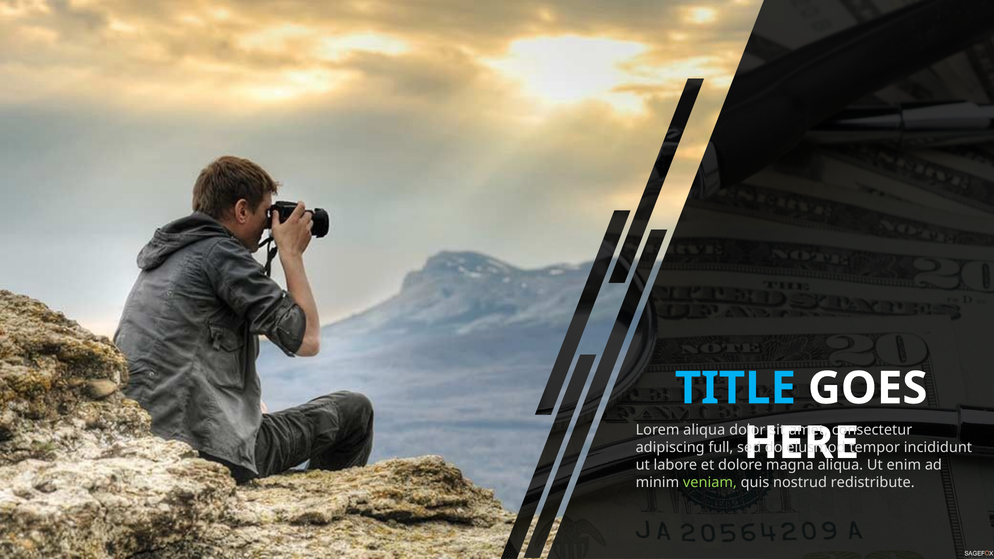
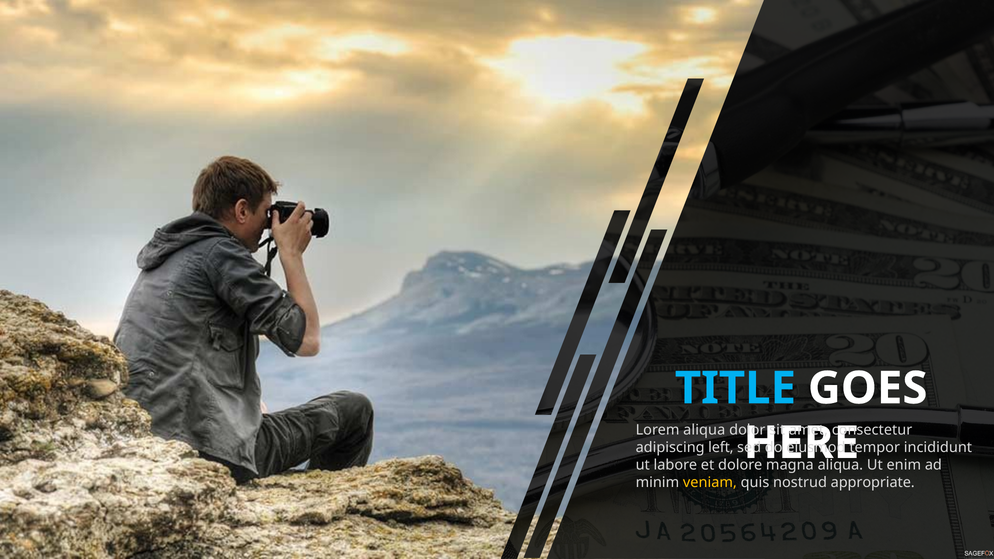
full: full -> left
veniam colour: light green -> yellow
redistribute: redistribute -> appropriate
